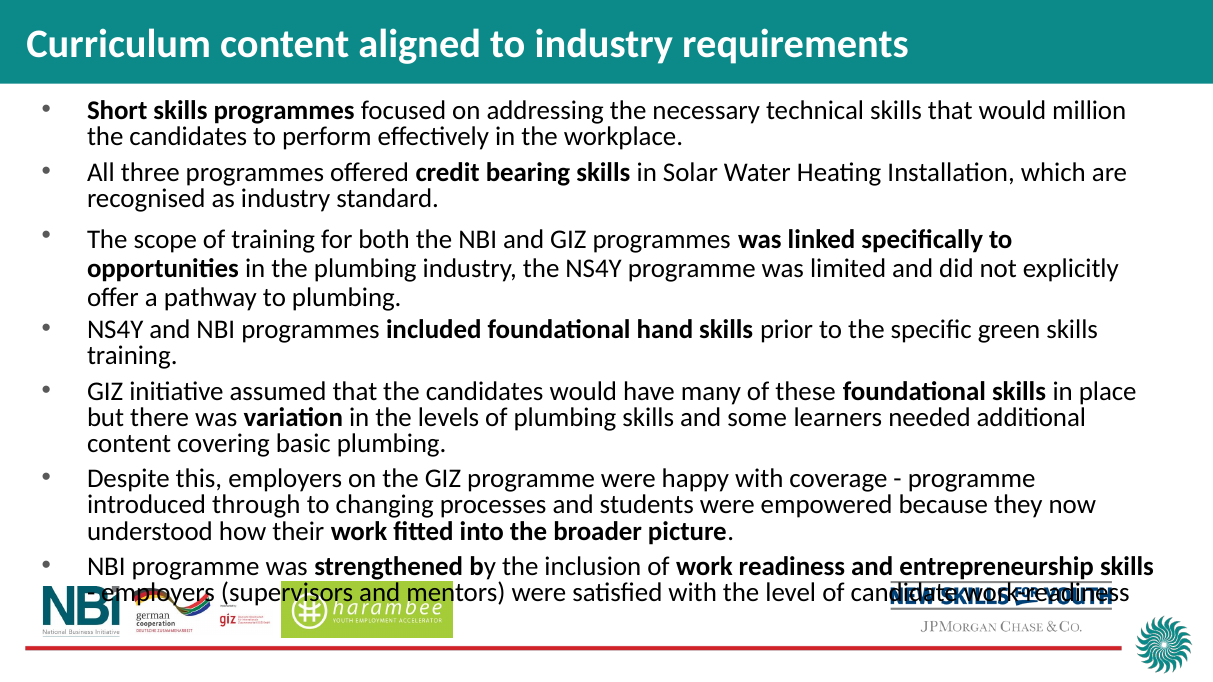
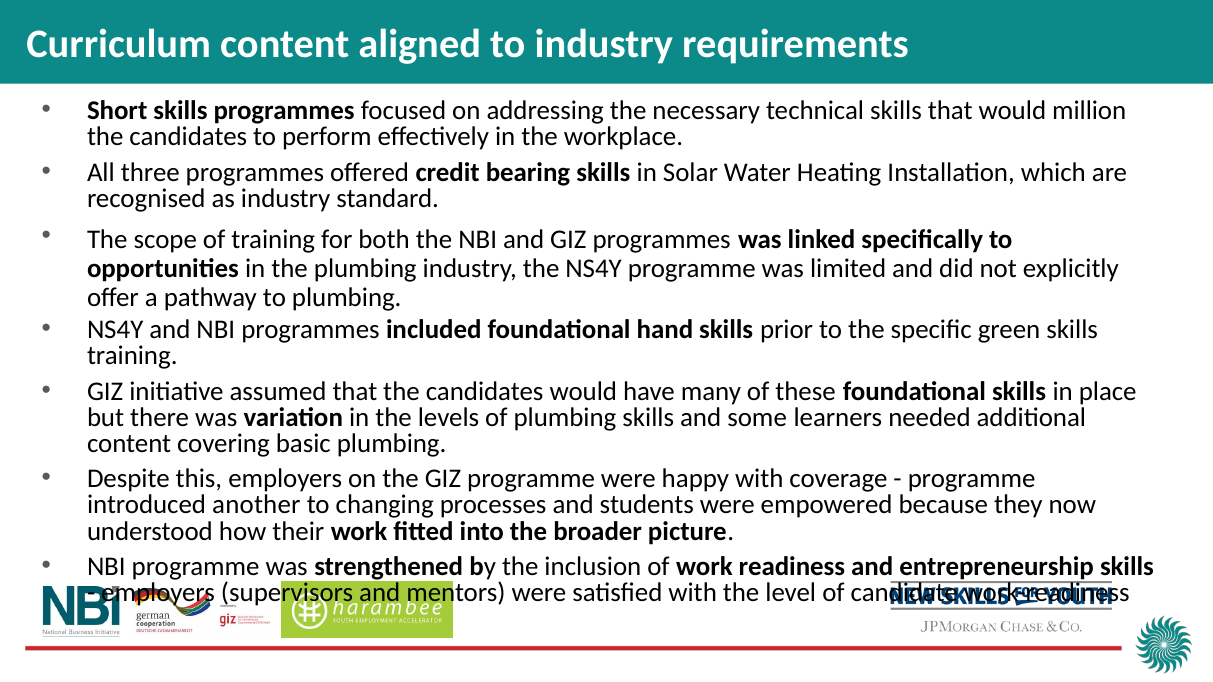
through: through -> another
